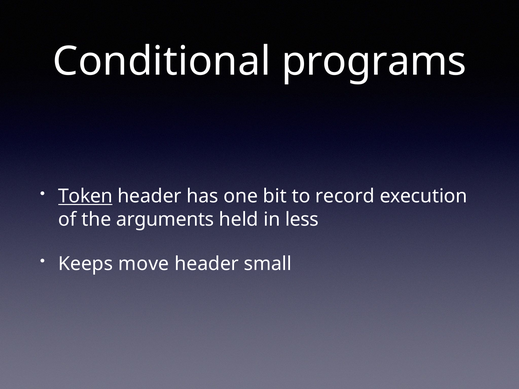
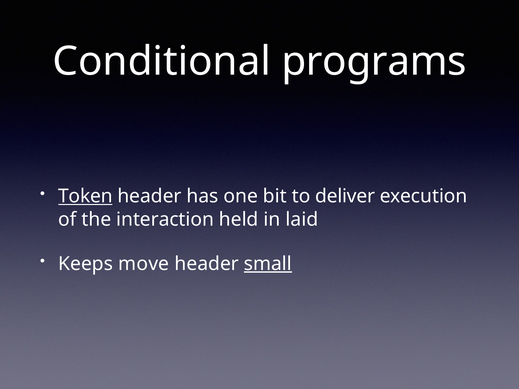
record: record -> deliver
arguments: arguments -> interaction
less: less -> laid
small underline: none -> present
